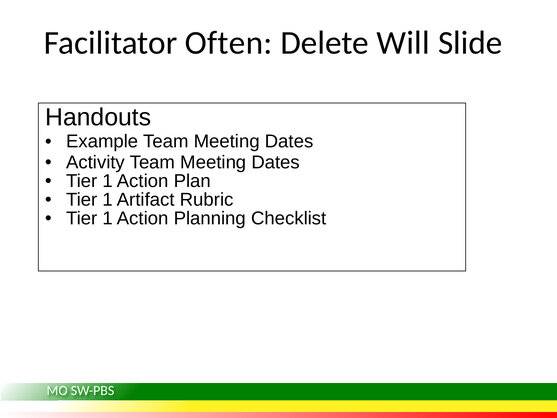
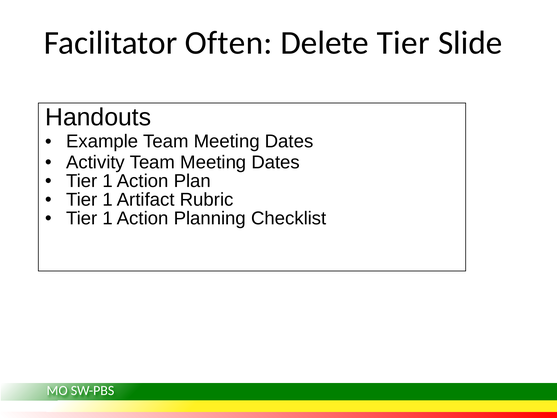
Delete Will: Will -> Tier
